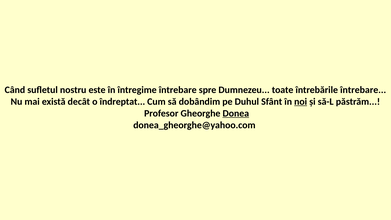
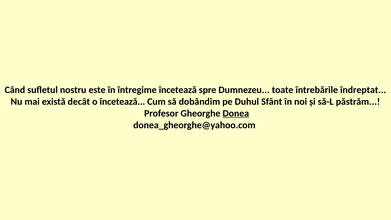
întregime întrebare: întrebare -> încetează
întrebările întrebare: întrebare -> îndreptat
o îndreptat: îndreptat -> încetează
noi underline: present -> none
